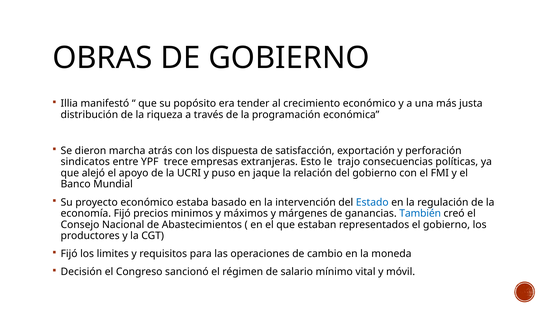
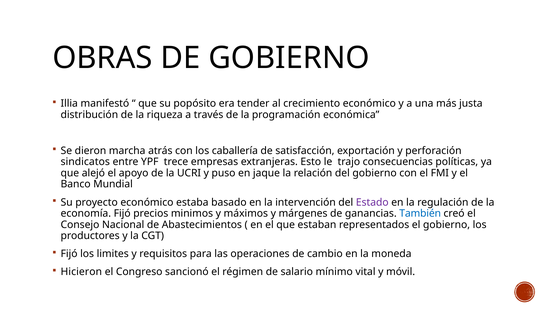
dispuesta: dispuesta -> caballería
Estado colour: blue -> purple
Decisión: Decisión -> Hicieron
